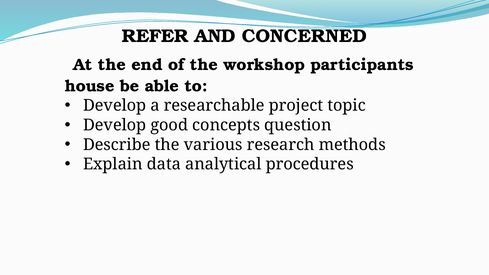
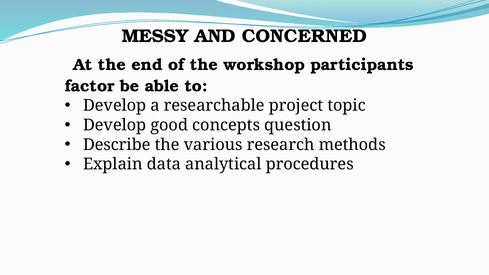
REFER: REFER -> MESSY
house: house -> factor
